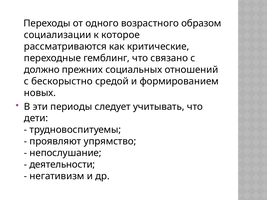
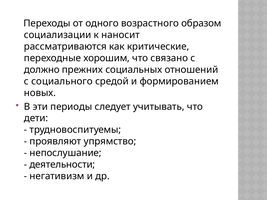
которое: которое -> наносит
гемблинг: гемблинг -> хорошим
бескорыстно: бескорыстно -> социального
